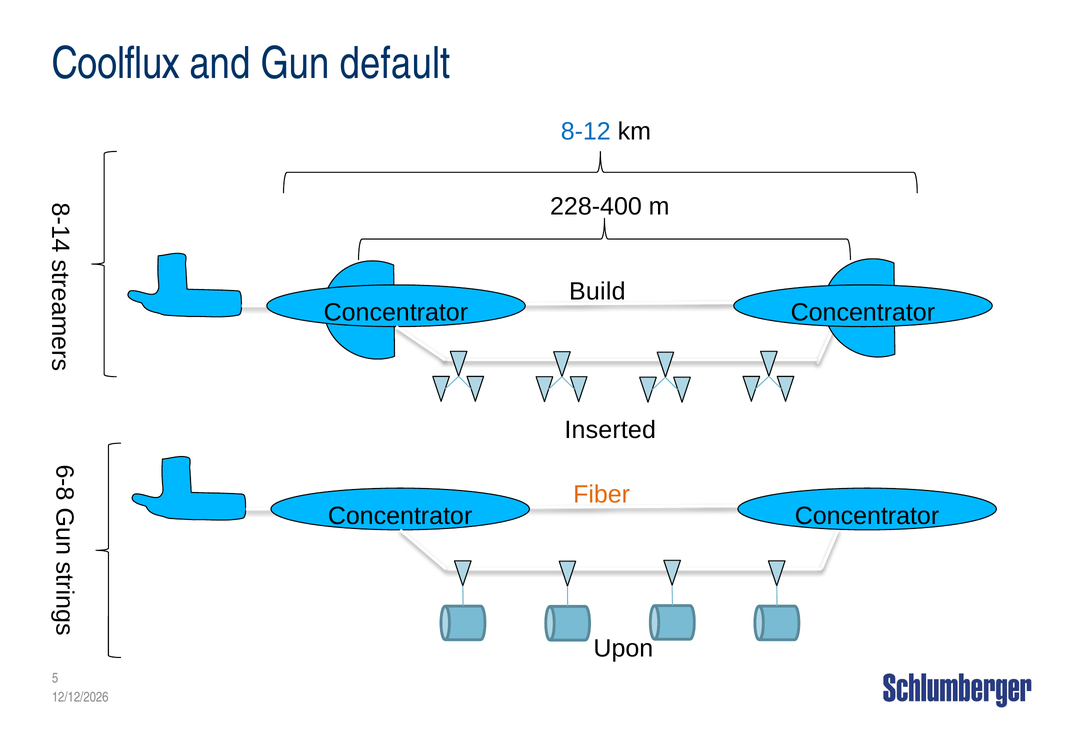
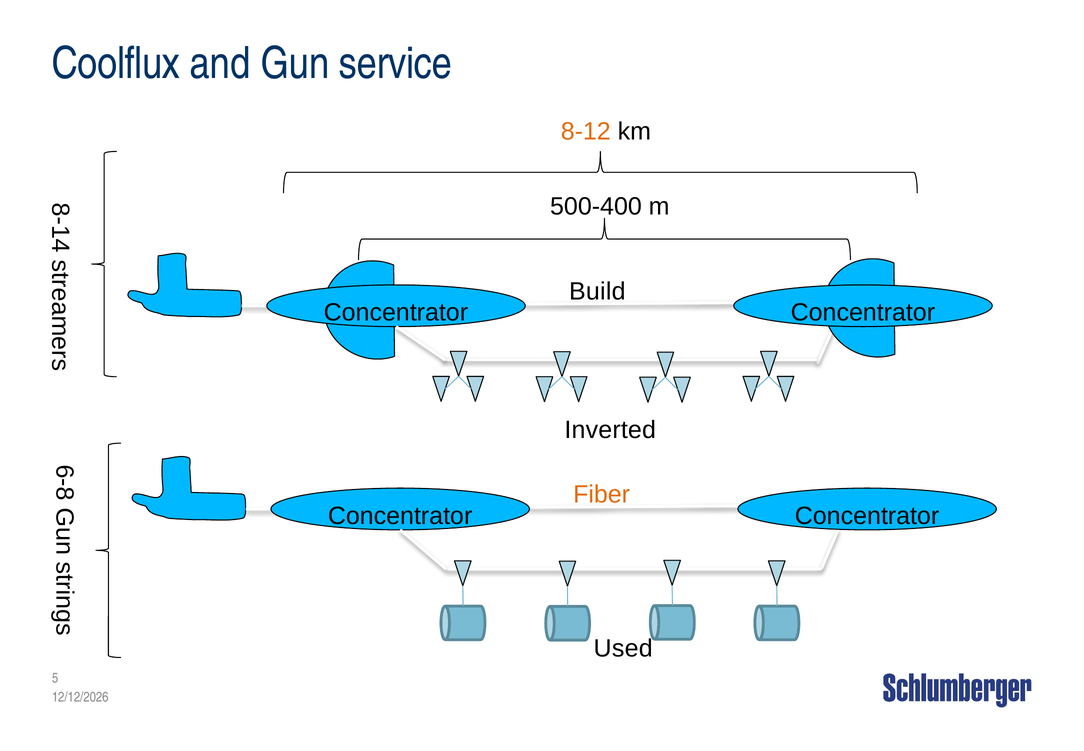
default: default -> service
8-12 colour: blue -> orange
228-400: 228-400 -> 500-400
Inserted: Inserted -> Inverted
Upon: Upon -> Used
